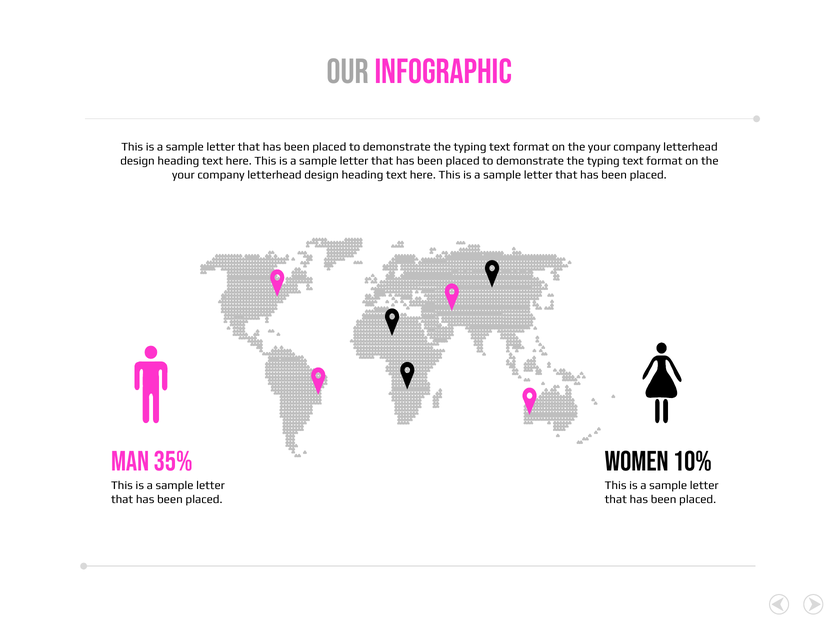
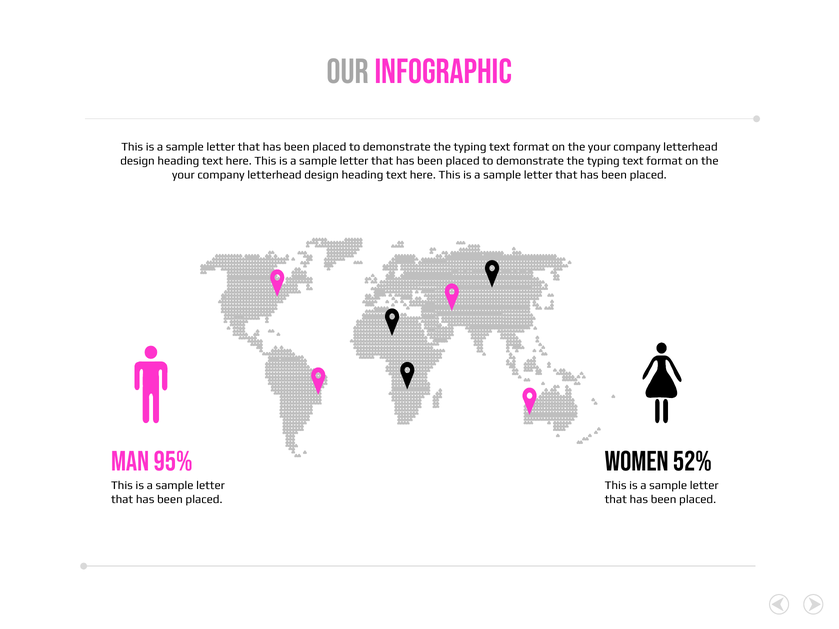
35%: 35% -> 95%
10%: 10% -> 52%
